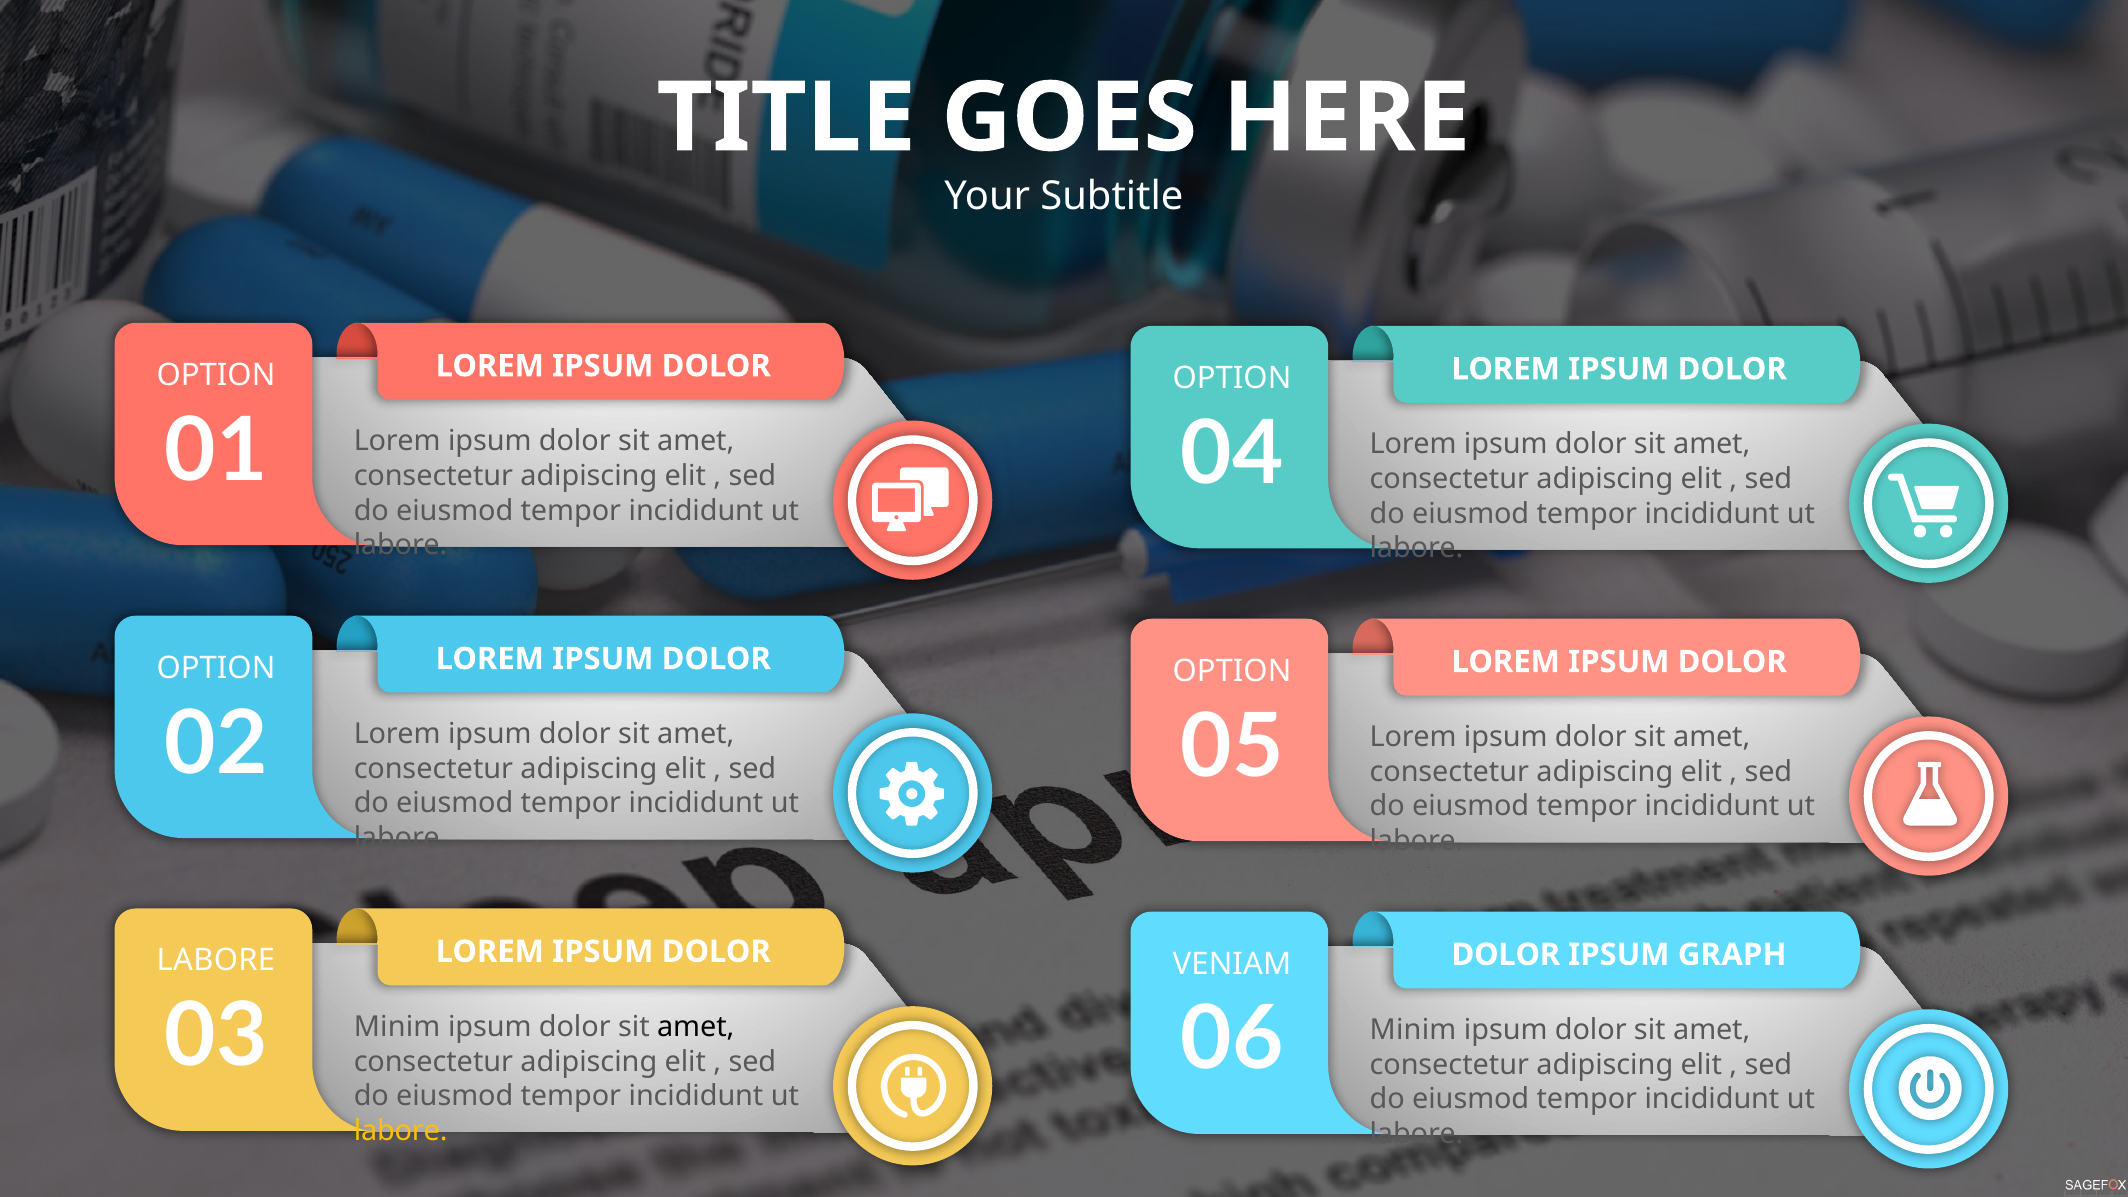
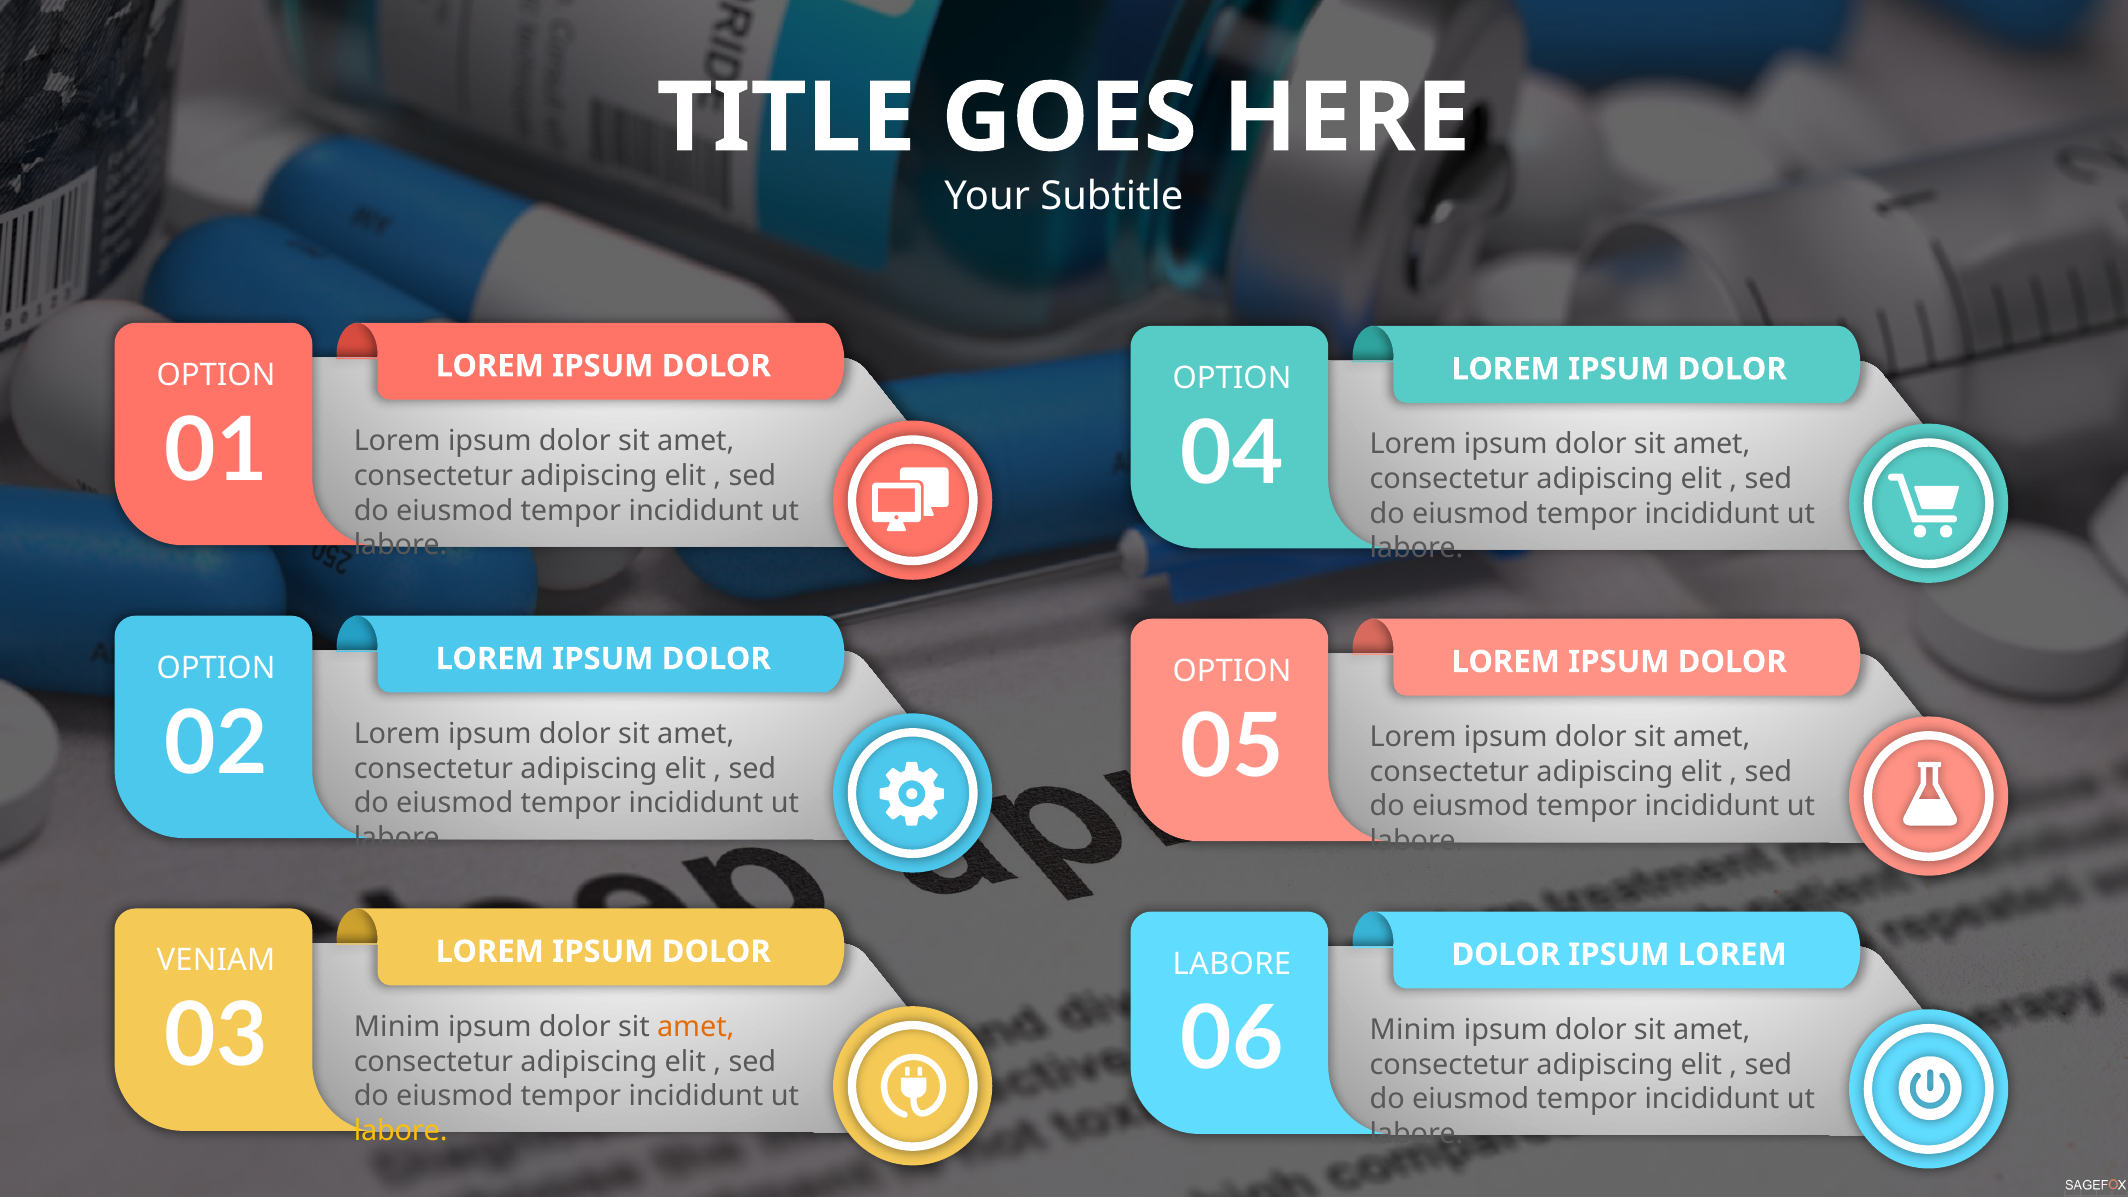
IPSUM GRAPH: GRAPH -> LOREM
LABORE at (216, 961): LABORE -> VENIAM
VENIAM at (1232, 964): VENIAM -> LABORE
amet at (696, 1027) colour: black -> orange
